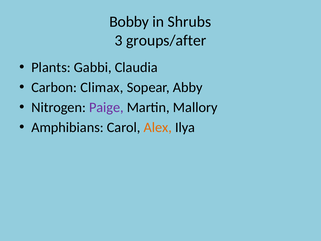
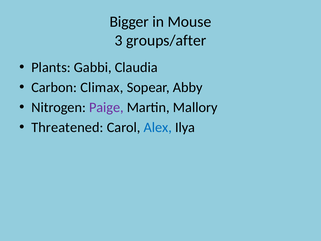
Bobby: Bobby -> Bigger
Shrubs: Shrubs -> Mouse
Amphibians: Amphibians -> Threatened
Alex colour: orange -> blue
